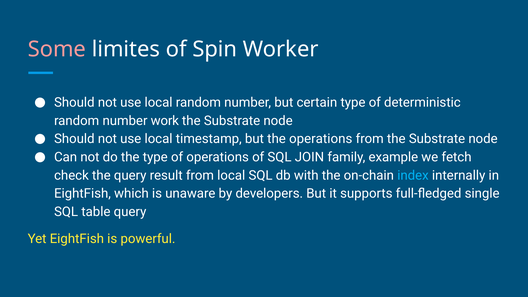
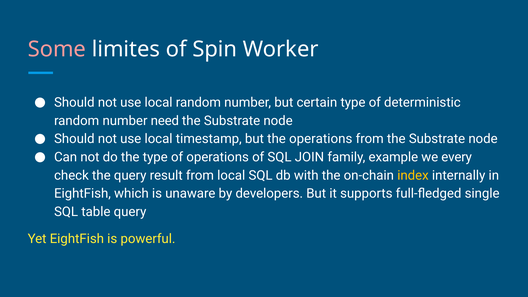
work: work -> need
fetch: fetch -> every
index colour: light blue -> yellow
